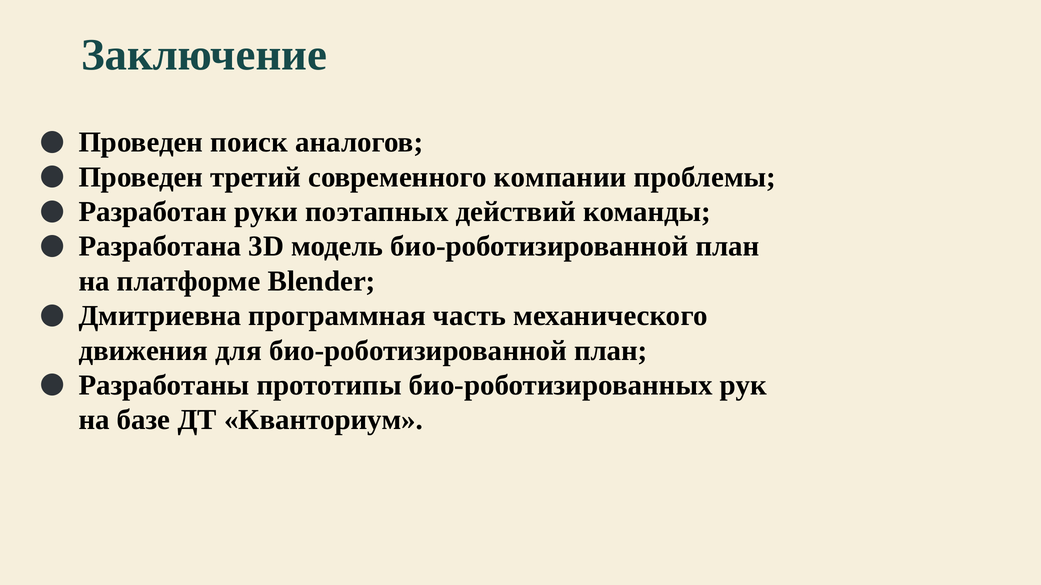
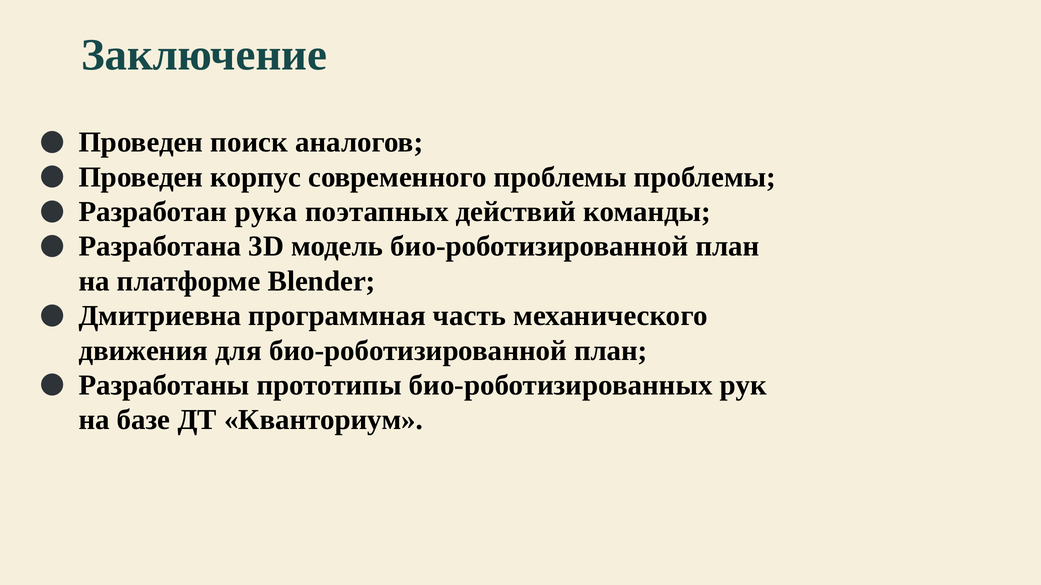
третий: третий -> корпус
современного компании: компании -> проблемы
руки: руки -> рука
